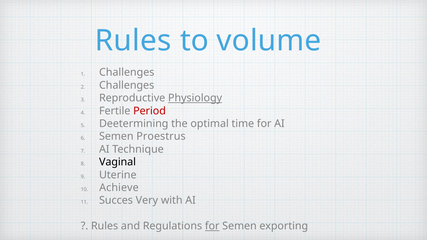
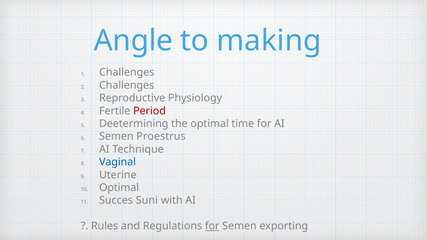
Rules at (133, 41): Rules -> Angle
volume: volume -> making
Physiology underline: present -> none
Vaginal colour: black -> blue
Achieve at (119, 188): Achieve -> Optimal
Very: Very -> Suni
